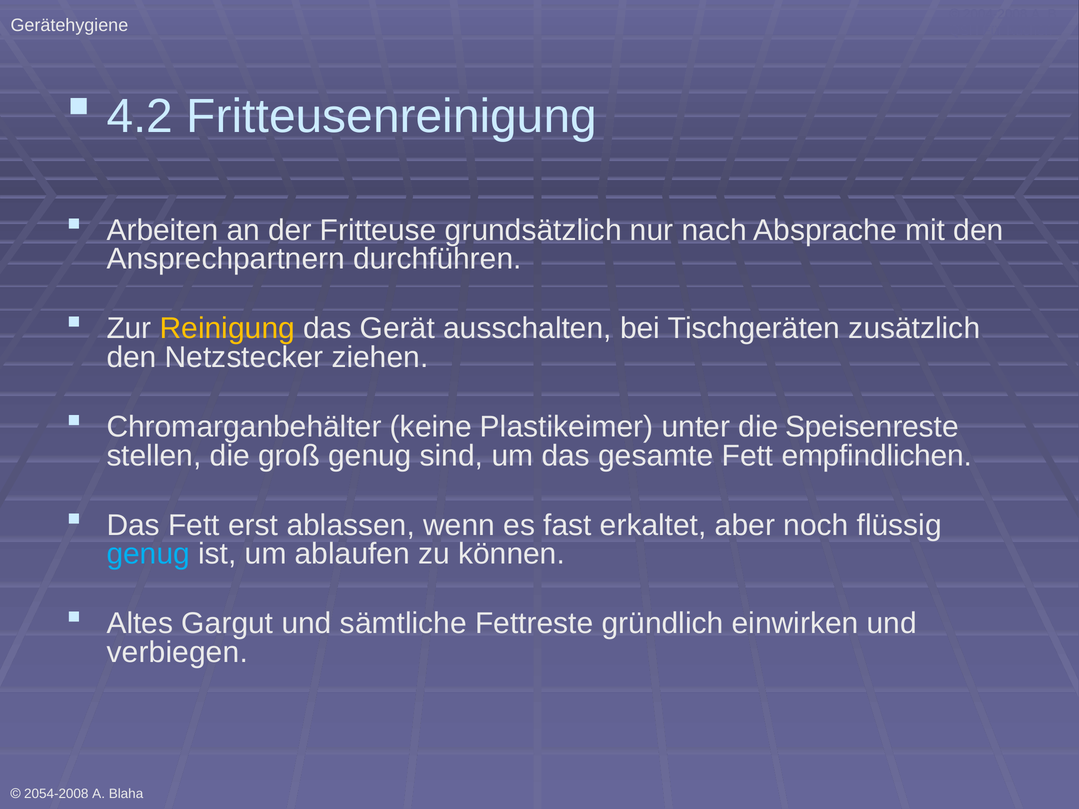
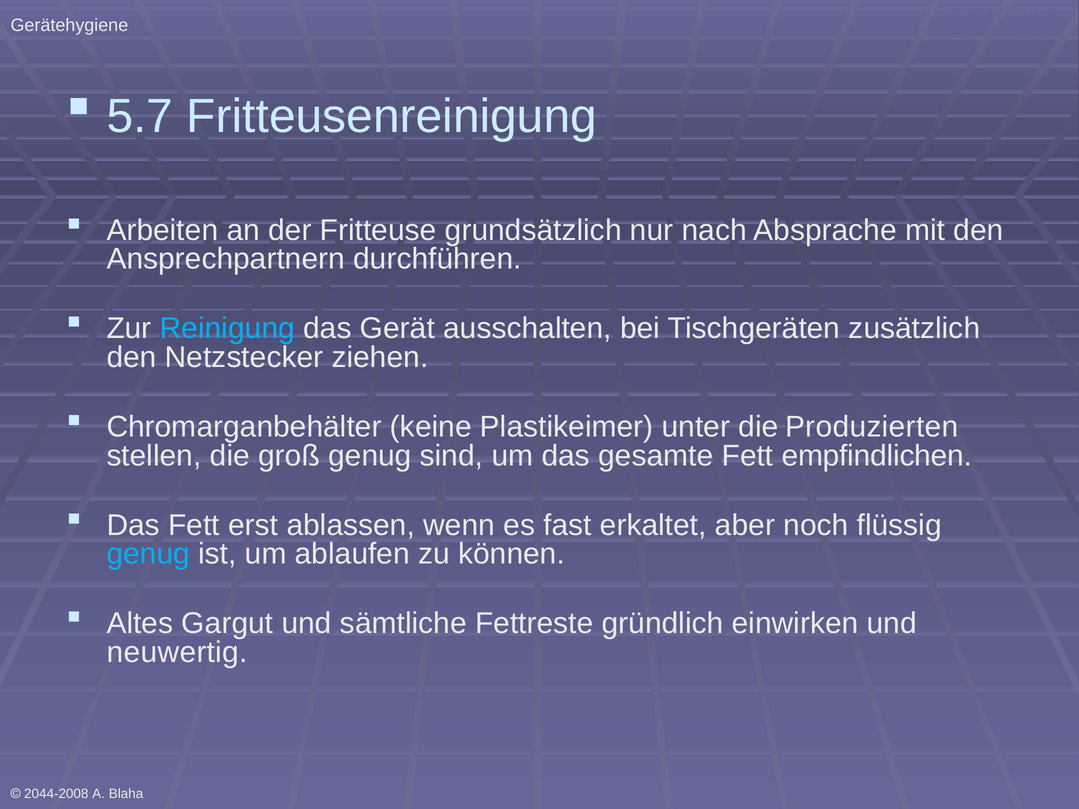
4.2: 4.2 -> 5.7
Reinigung colour: yellow -> light blue
Speisenreste: Speisenreste -> Produzierten
verbiegen: verbiegen -> neuwertig
2054-2008: 2054-2008 -> 2044-2008
